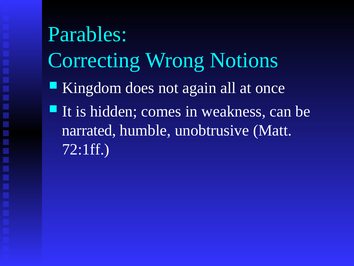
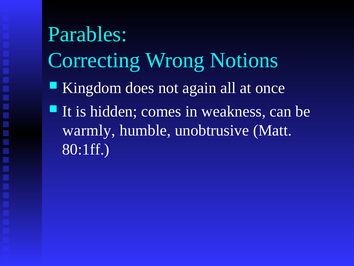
narrated: narrated -> warmly
72:1ff: 72:1ff -> 80:1ff
